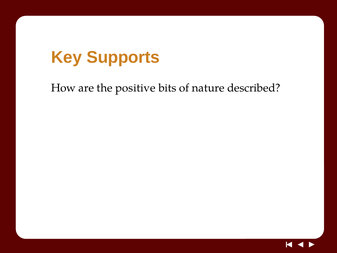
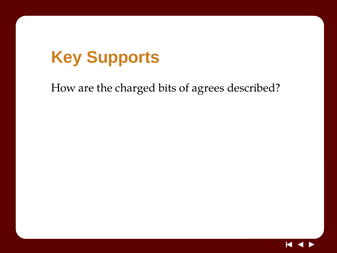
positive: positive -> charged
nature: nature -> agrees
